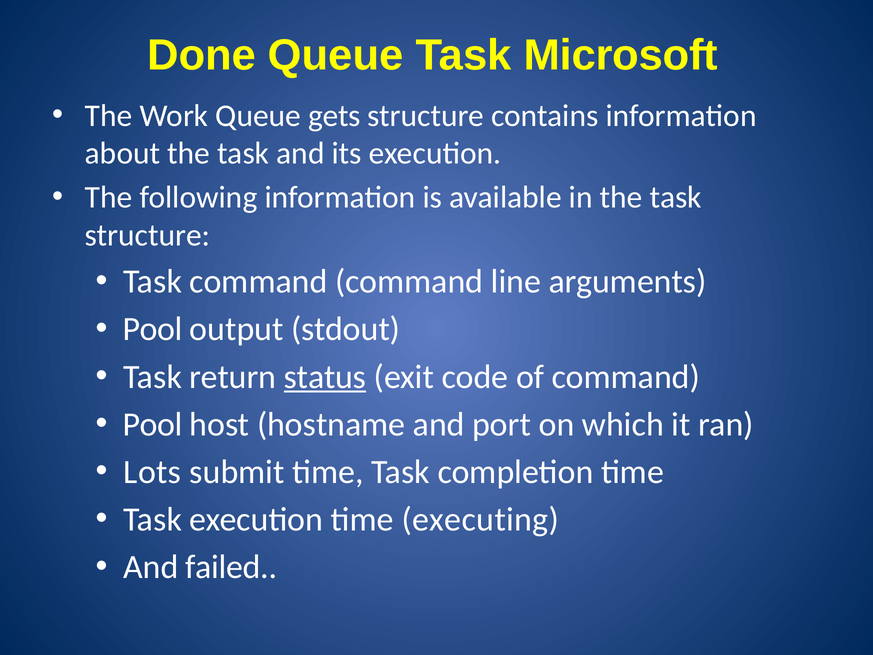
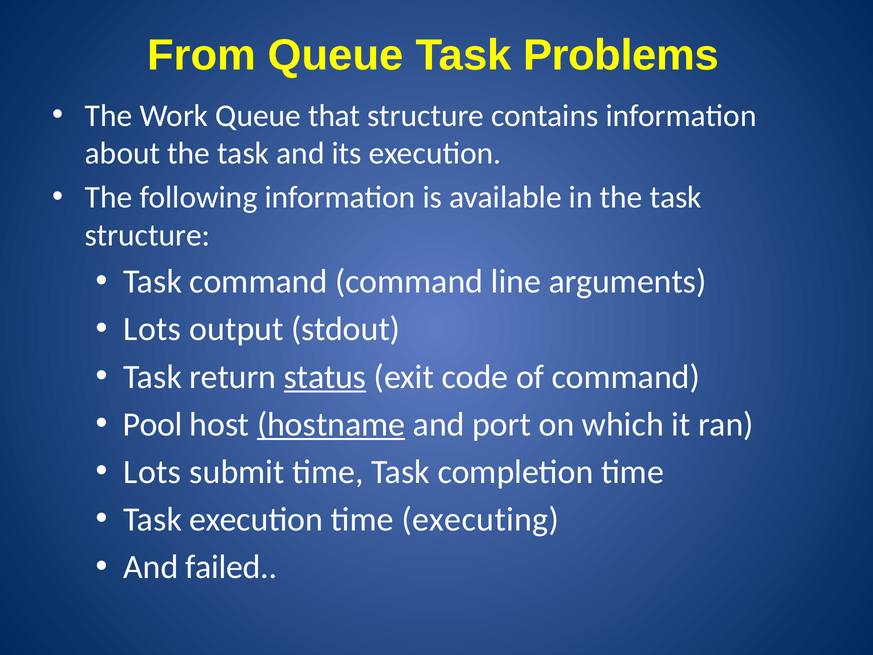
Done: Done -> From
Microsoft: Microsoft -> Problems
gets: gets -> that
Pool at (153, 329): Pool -> Lots
hostname underline: none -> present
